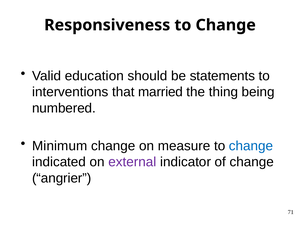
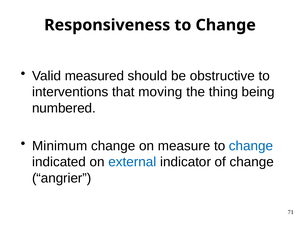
education: education -> measured
statements: statements -> obstructive
married: married -> moving
external colour: purple -> blue
